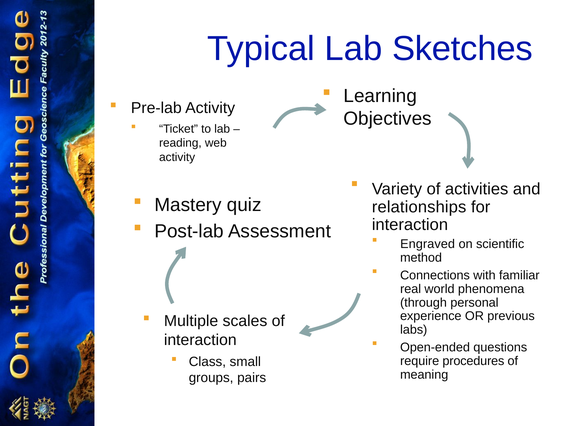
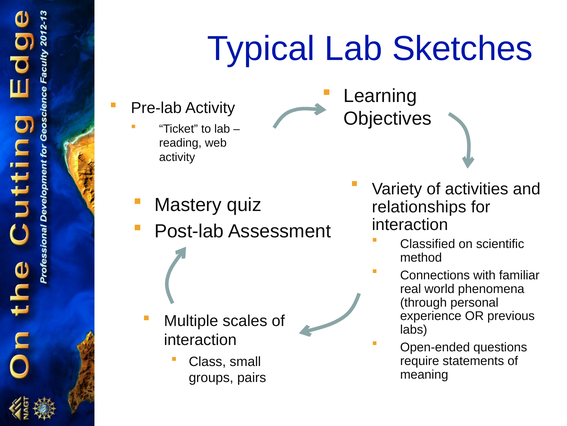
Engraved: Engraved -> Classified
procedures: procedures -> statements
